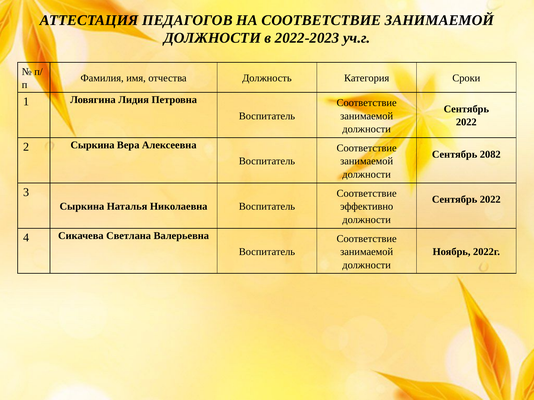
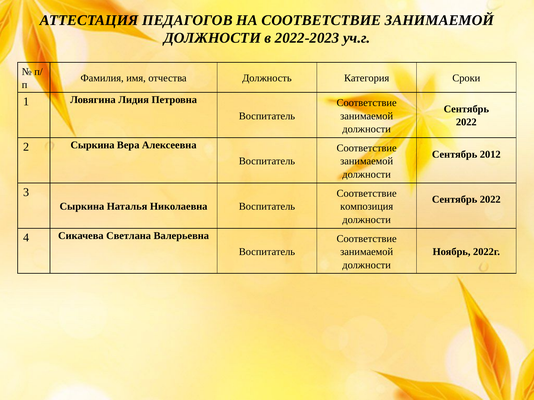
2082: 2082 -> 2012
эффективно: эффективно -> композиция
